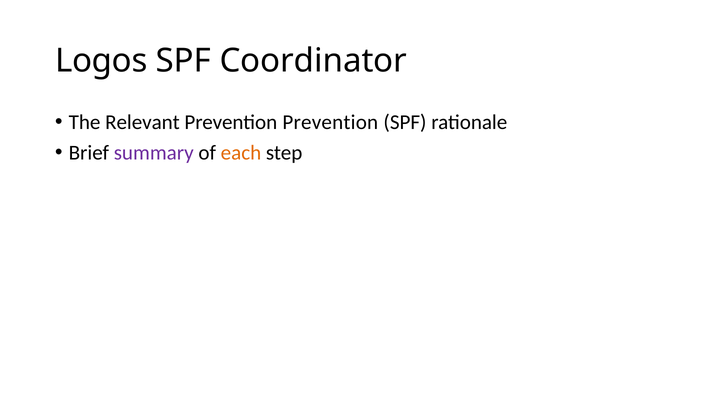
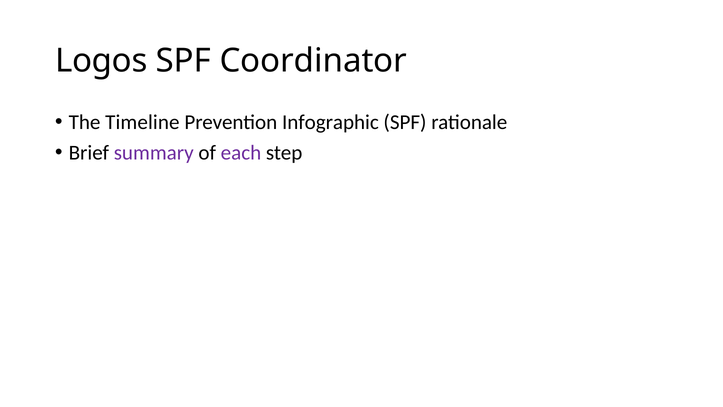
Relevant: Relevant -> Timeline
Prevention Prevention: Prevention -> Infographic
each colour: orange -> purple
